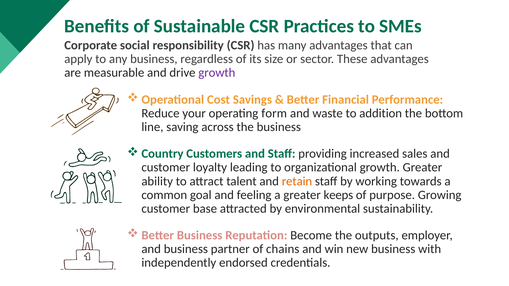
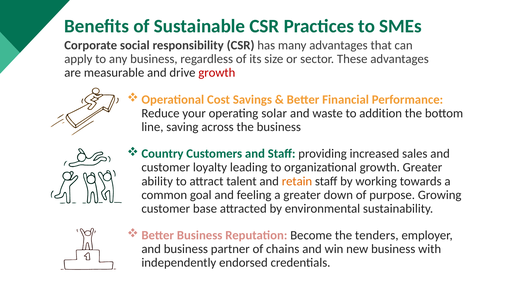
growth at (217, 73) colour: purple -> red
form: form -> solar
keeps: keeps -> down
outputs: outputs -> tenders
